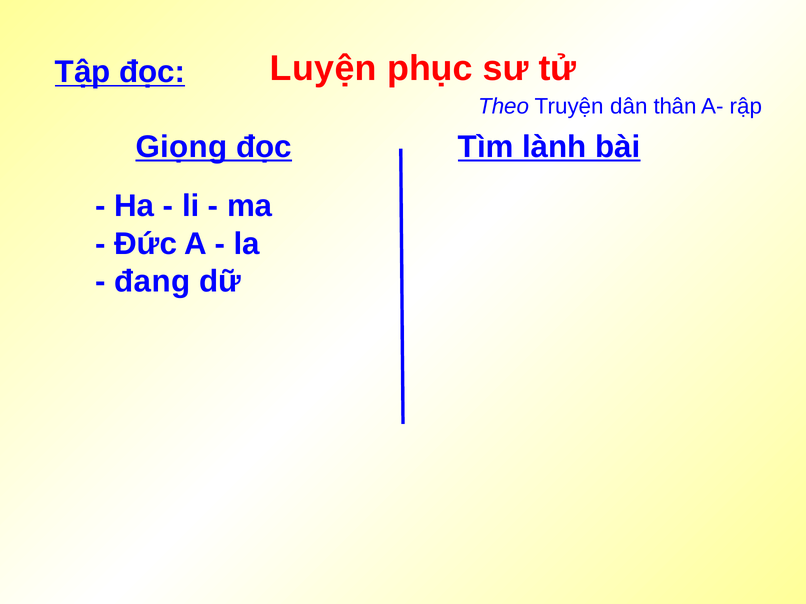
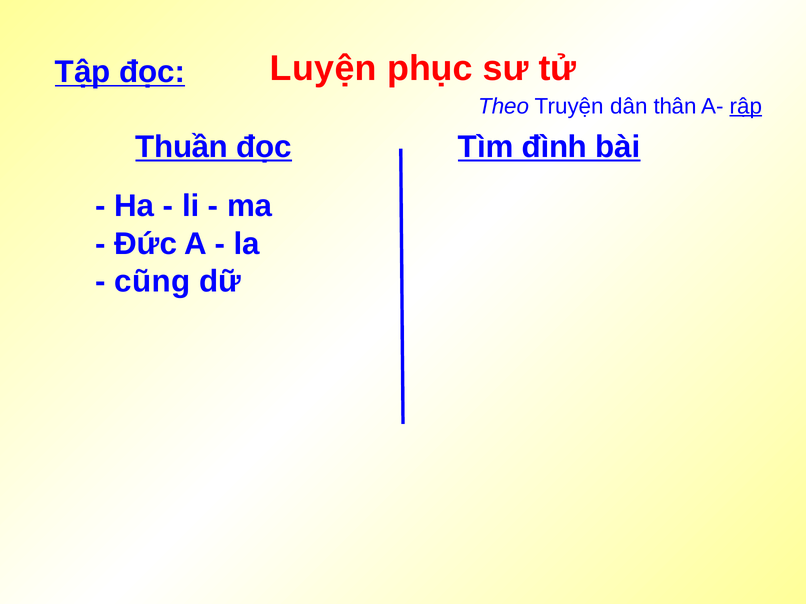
rập underline: none -> present
Giọng: Giọng -> Thuần
lành: lành -> đình
đang: đang -> cũng
